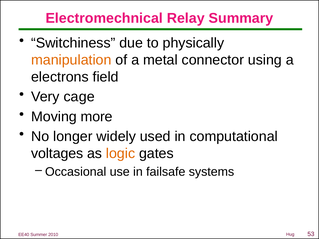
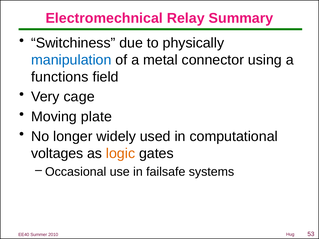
manipulation colour: orange -> blue
electrons: electrons -> functions
more: more -> plate
